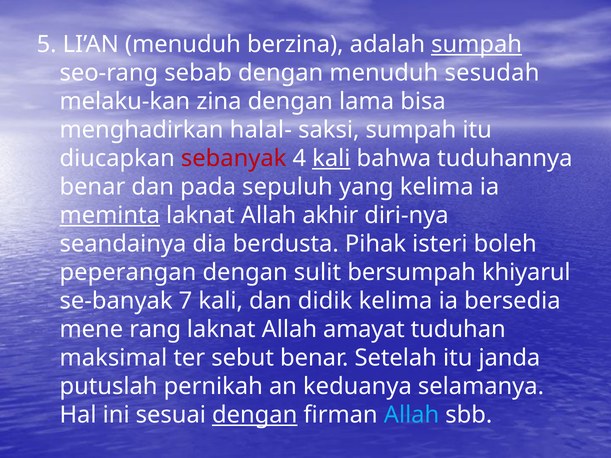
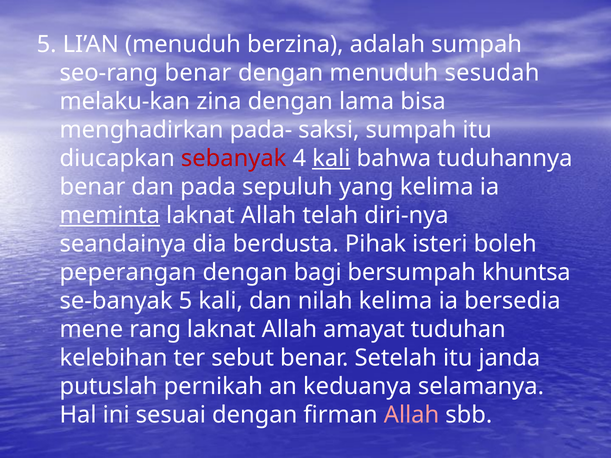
sumpah at (477, 44) underline: present -> none
seo-rang sebab: sebab -> benar
halal-: halal- -> pada-
akhir: akhir -> telah
sulit: sulit -> bagi
khiyarul: khiyarul -> khuntsa
se-banyak 7: 7 -> 5
didik: didik -> nilah
maksimal: maksimal -> kelebihan
dengan at (255, 415) underline: present -> none
Allah at (412, 415) colour: light blue -> pink
